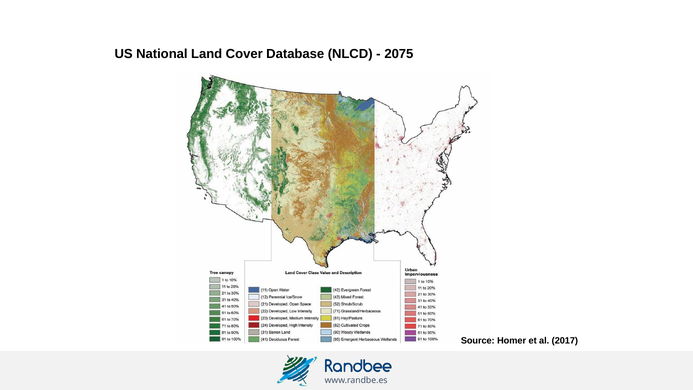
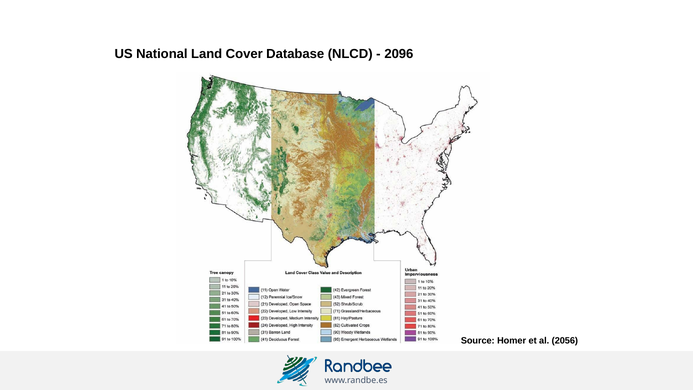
2075: 2075 -> 2096
2017: 2017 -> 2056
